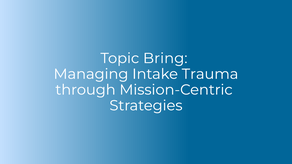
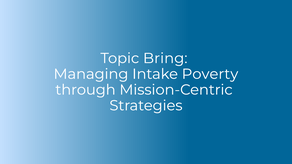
Trauma: Trauma -> Poverty
